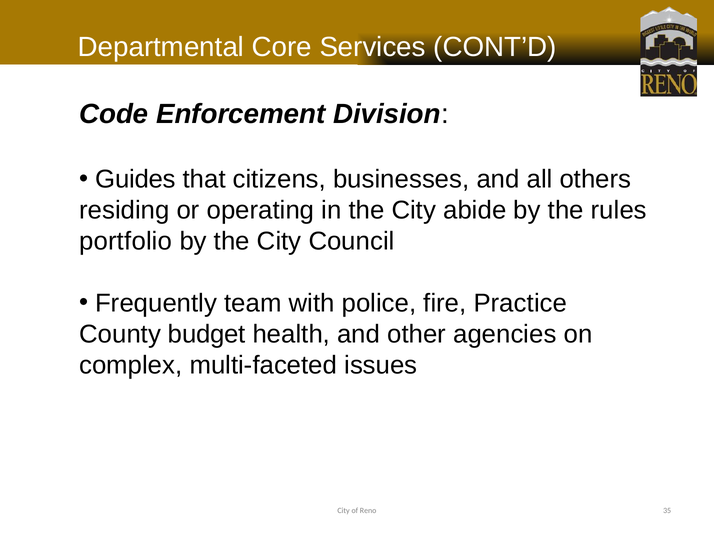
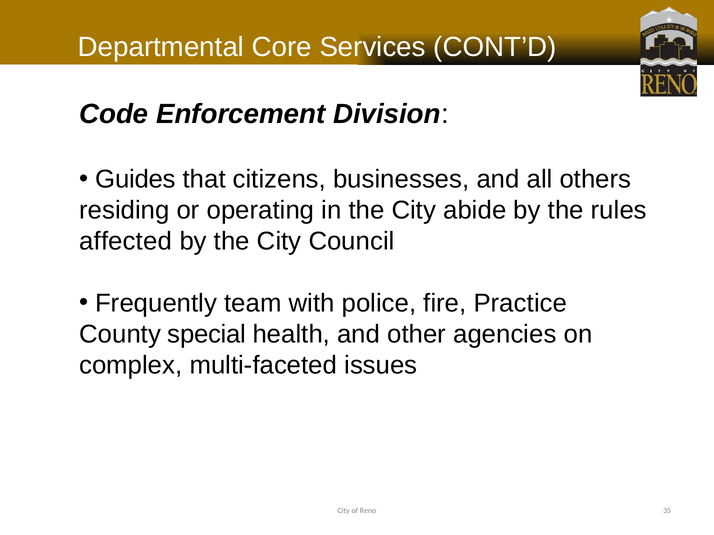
portfolio: portfolio -> affected
budget: budget -> special
